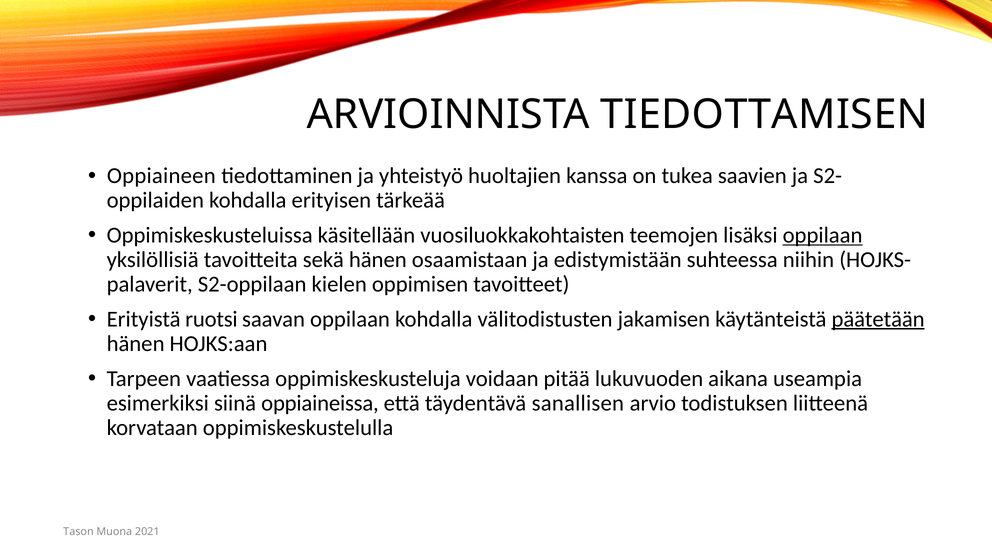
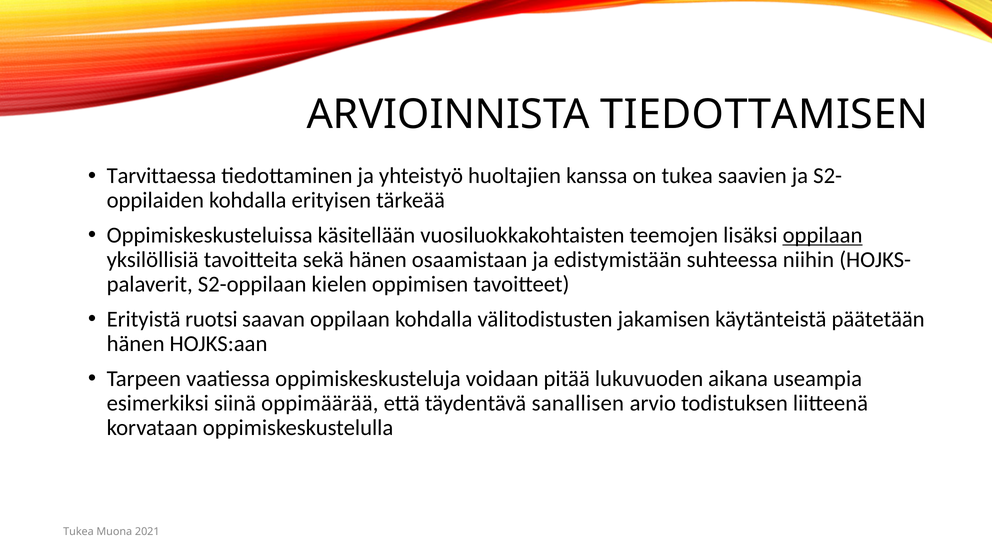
Oppiaineen: Oppiaineen -> Tarvittaessa
päätetään underline: present -> none
oppiaineissa: oppiaineissa -> oppimäärää
Tason at (78, 532): Tason -> Tukea
